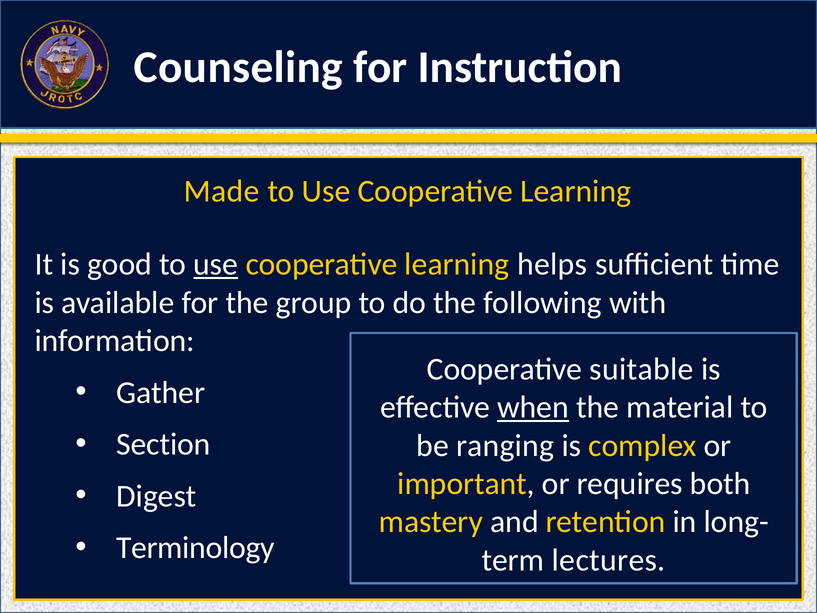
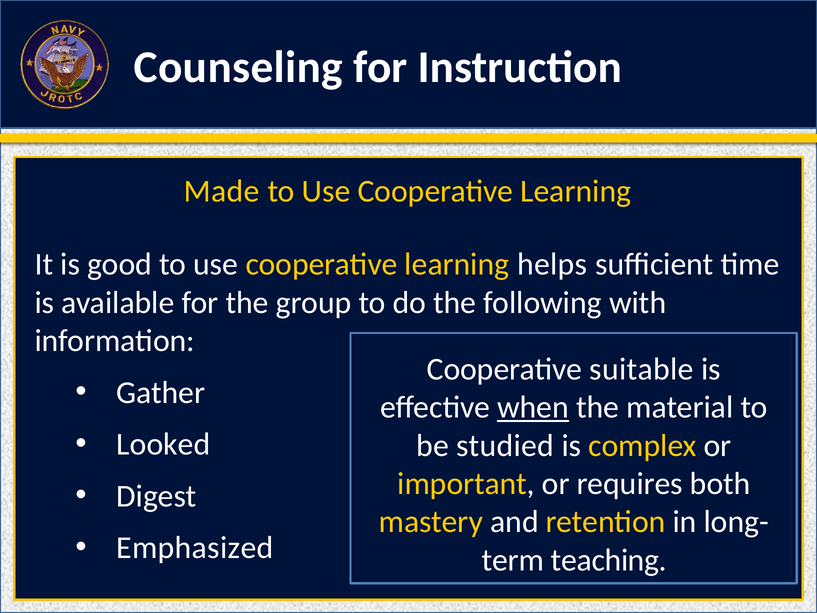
use at (216, 264) underline: present -> none
Section: Section -> Looked
ranging: ranging -> studied
Terminology: Terminology -> Emphasized
lectures: lectures -> teaching
